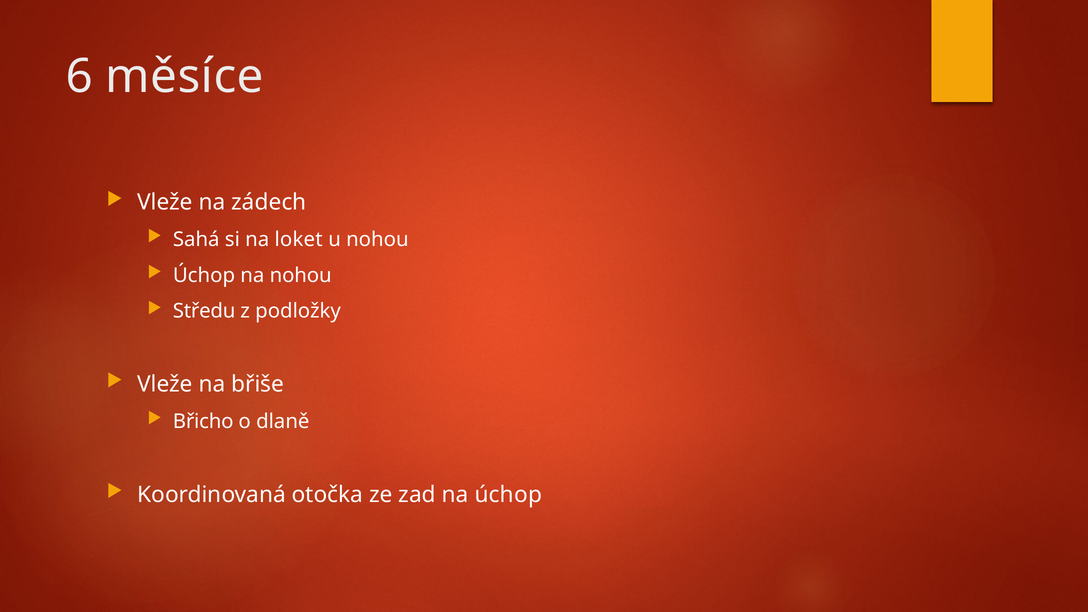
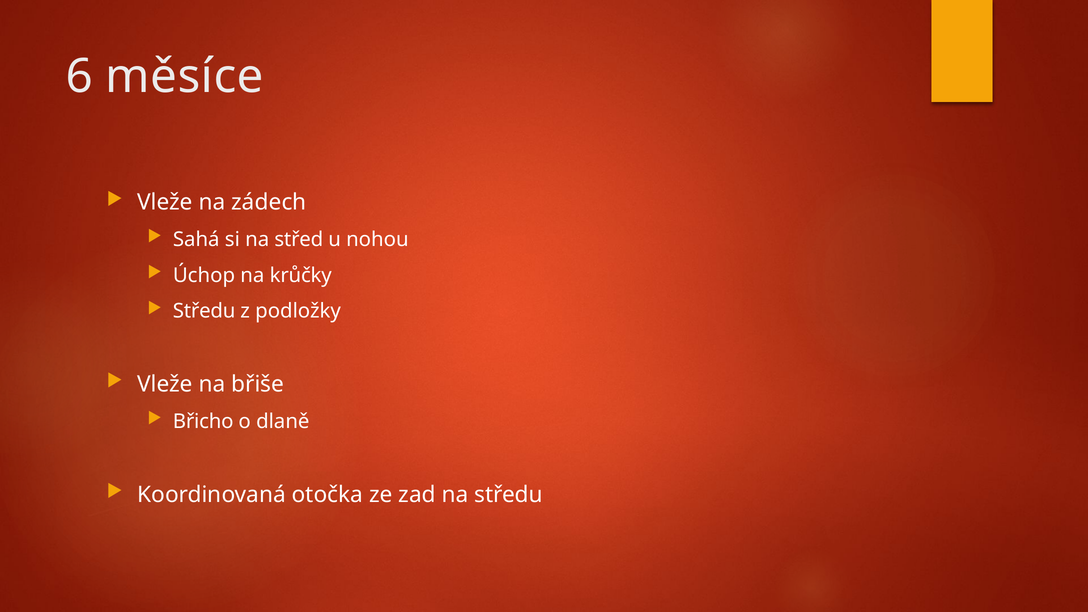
loket: loket -> střed
na nohou: nohou -> krůčky
na úchop: úchop -> středu
